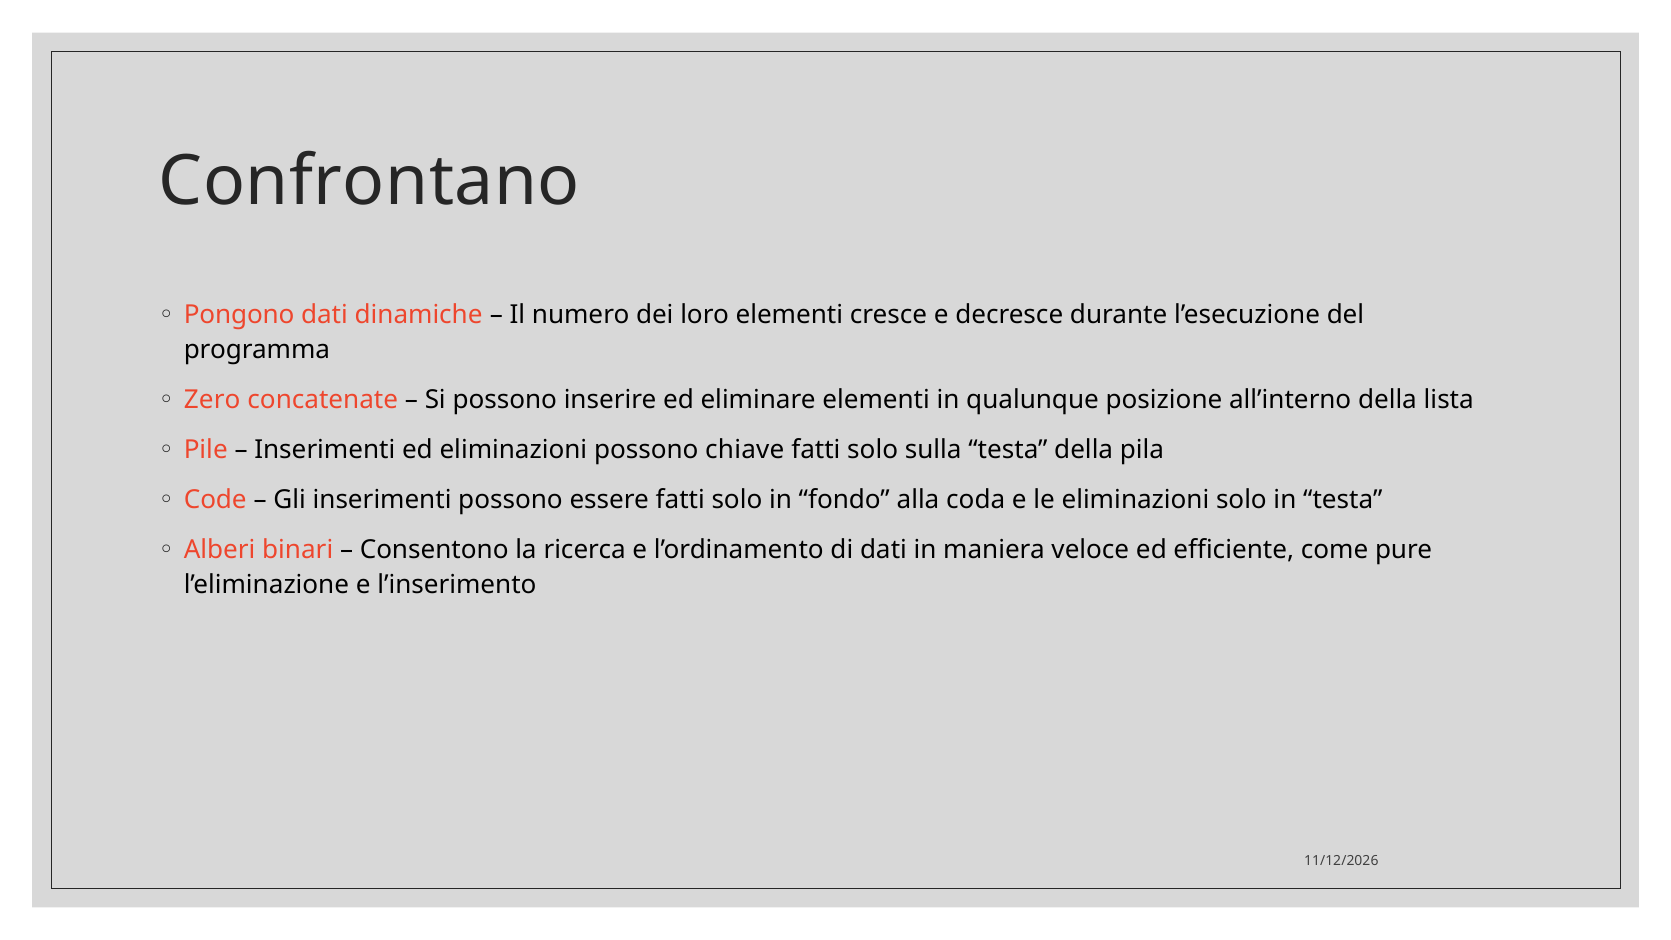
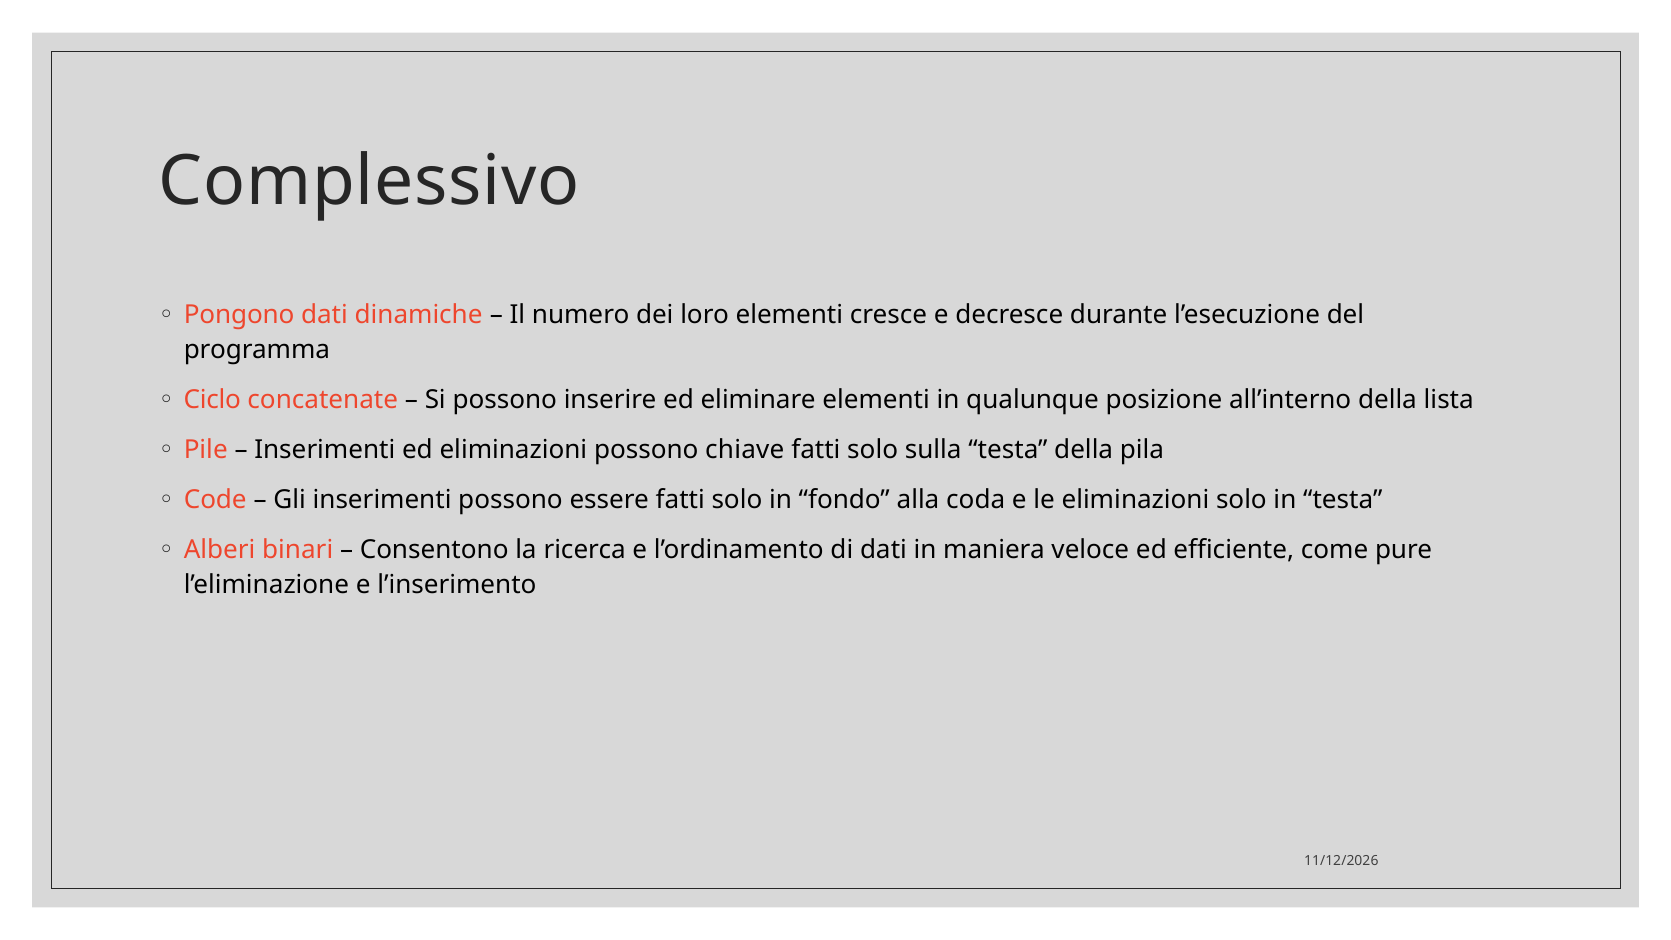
Confrontano: Confrontano -> Complessivo
Zero: Zero -> Ciclo
